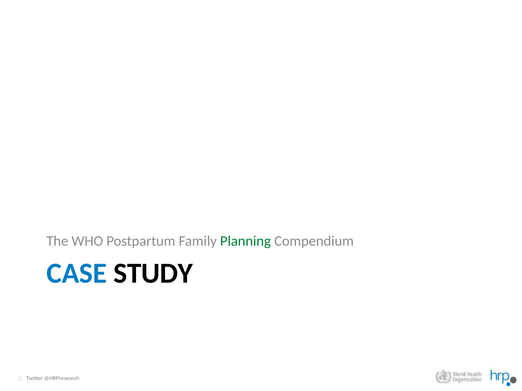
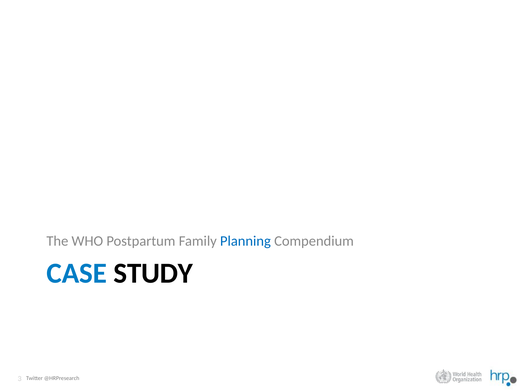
Planning colour: green -> blue
